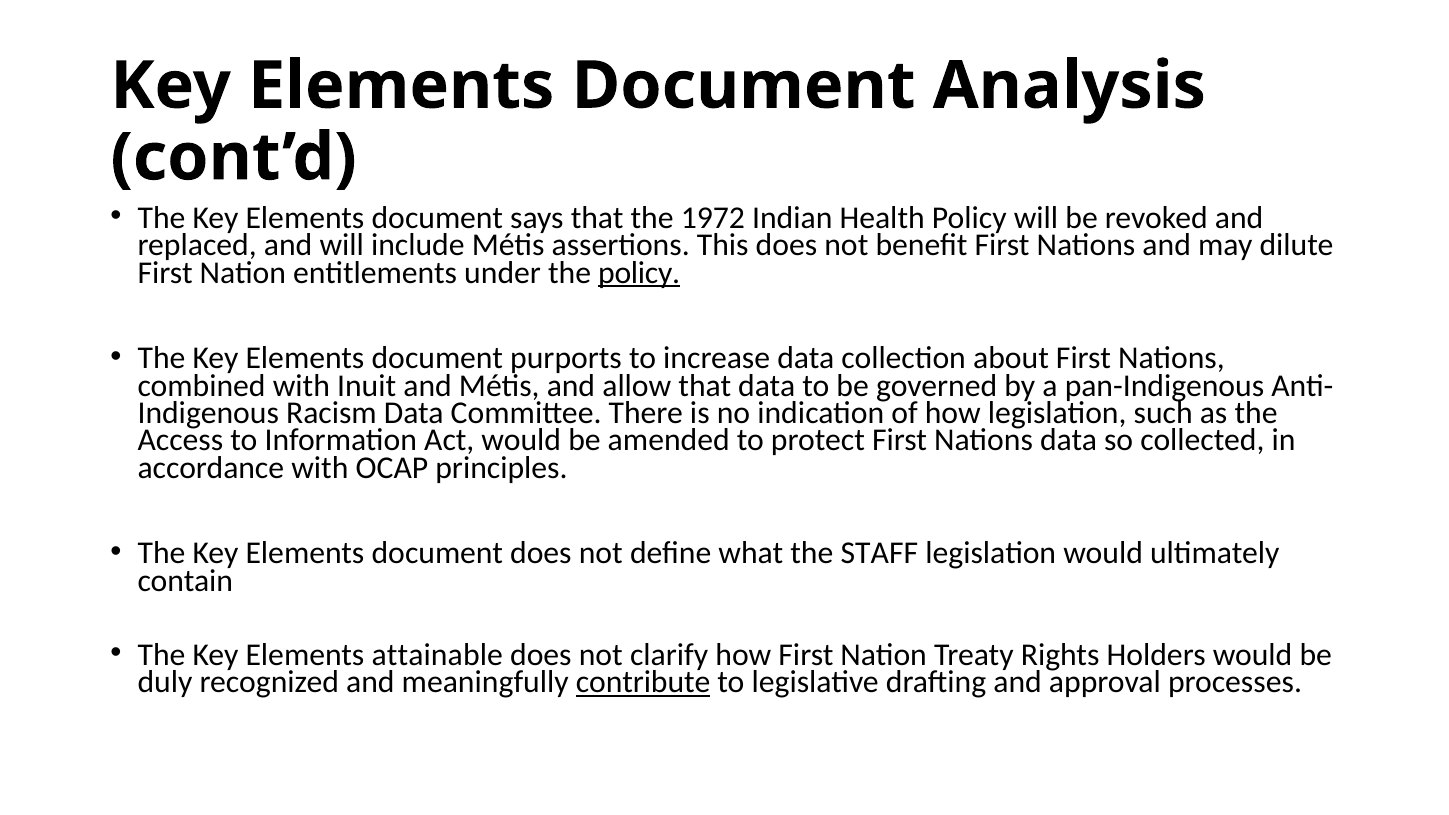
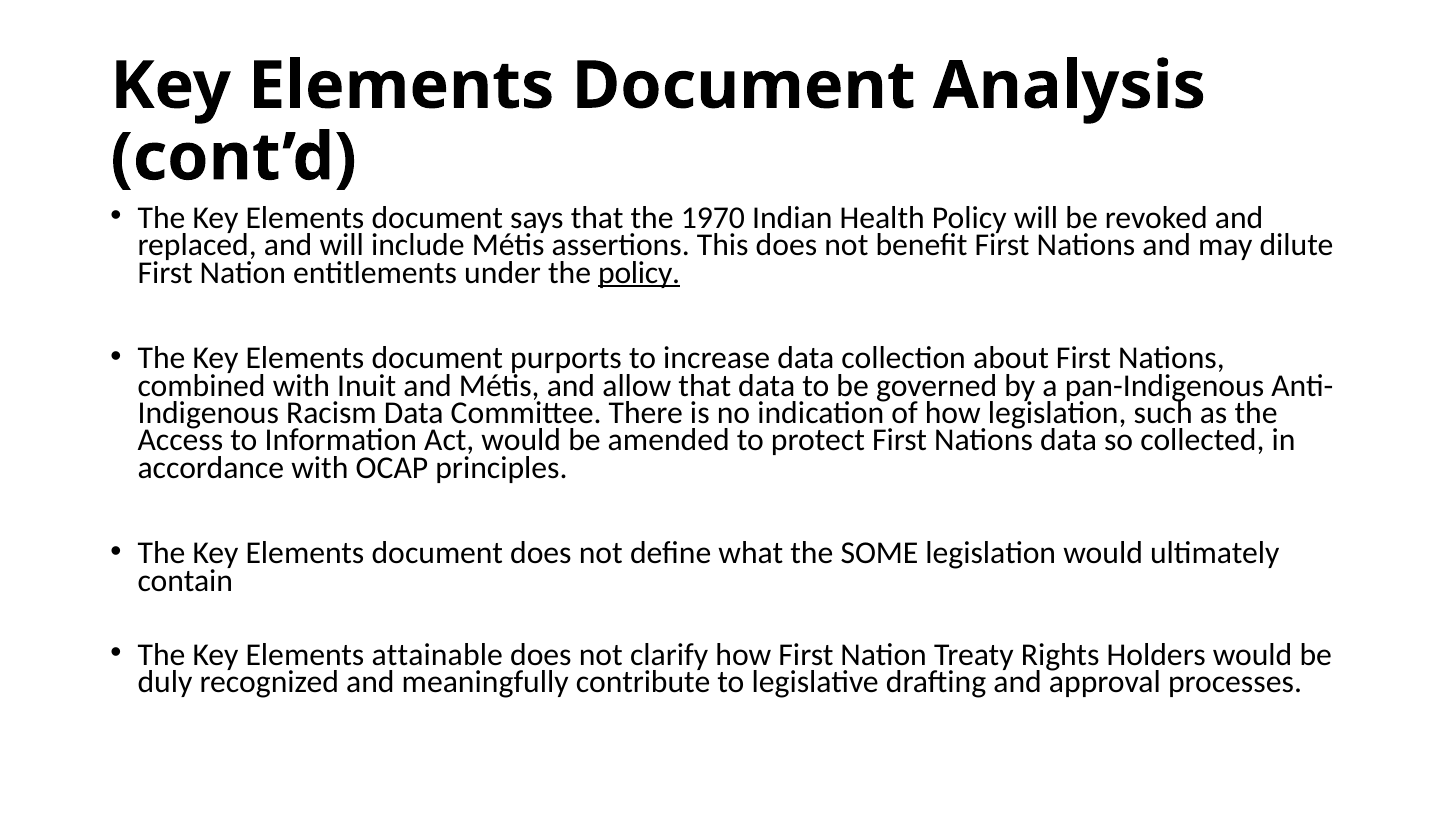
1972: 1972 -> 1970
STAFF: STAFF -> SOME
contribute underline: present -> none
